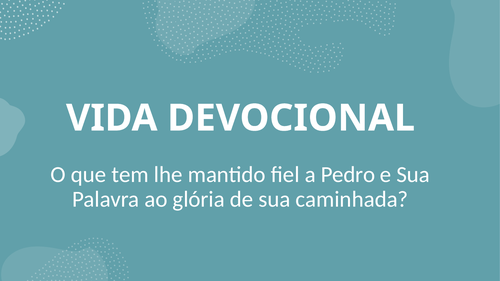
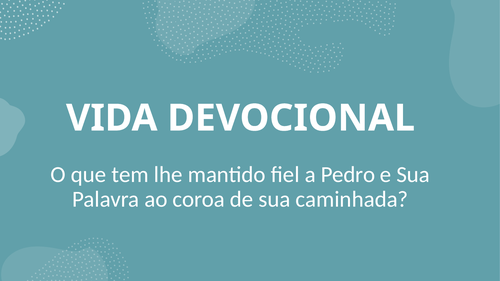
glória: glória -> coroa
